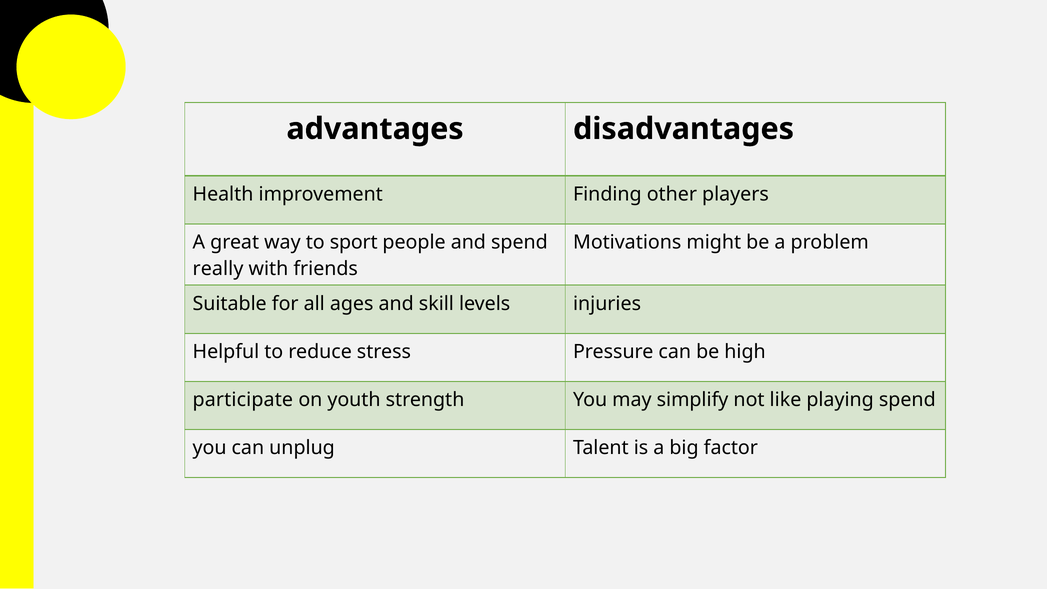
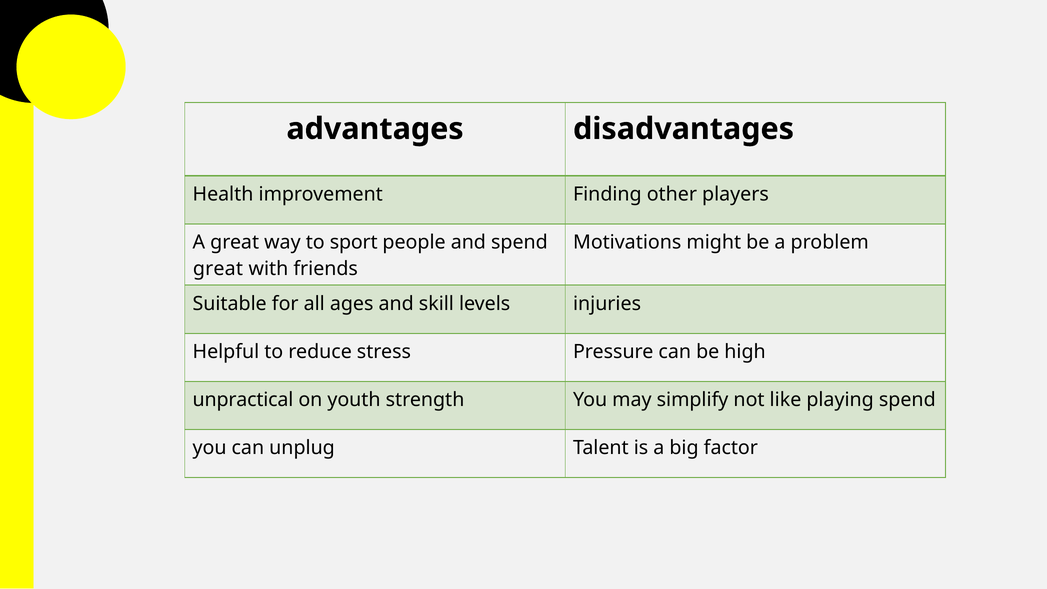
really at (218, 269): really -> great
participate: participate -> unpractical
